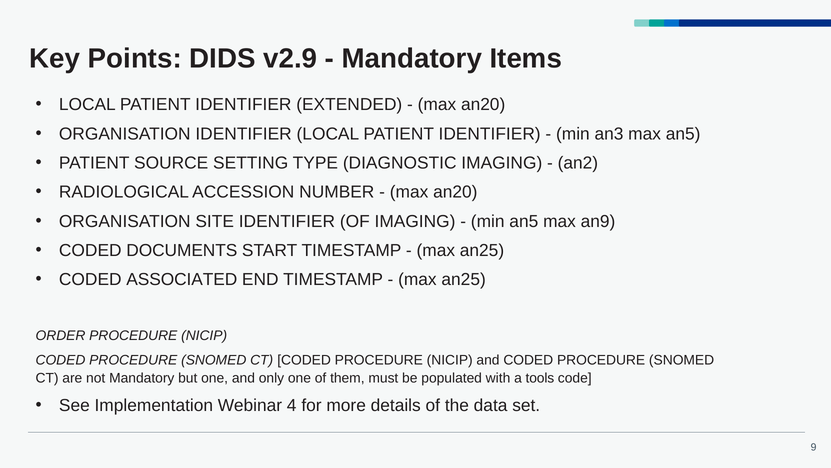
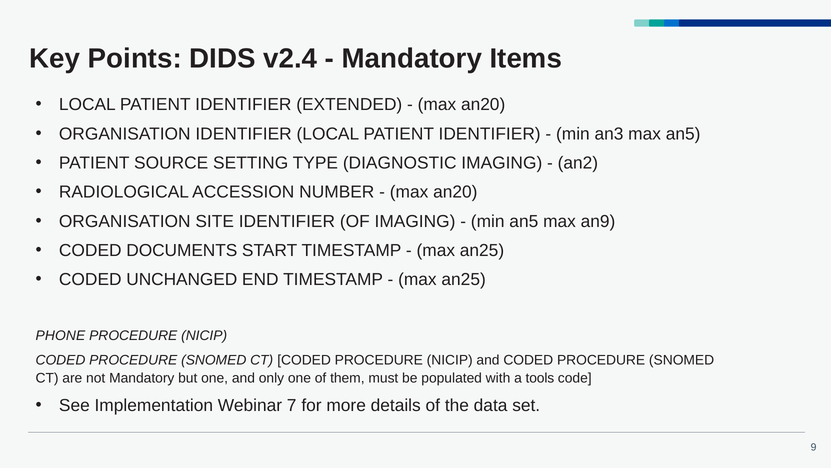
v2.9: v2.9 -> v2.4
ASSOCIATED: ASSOCIATED -> UNCHANGED
ORDER: ORDER -> PHONE
4: 4 -> 7
